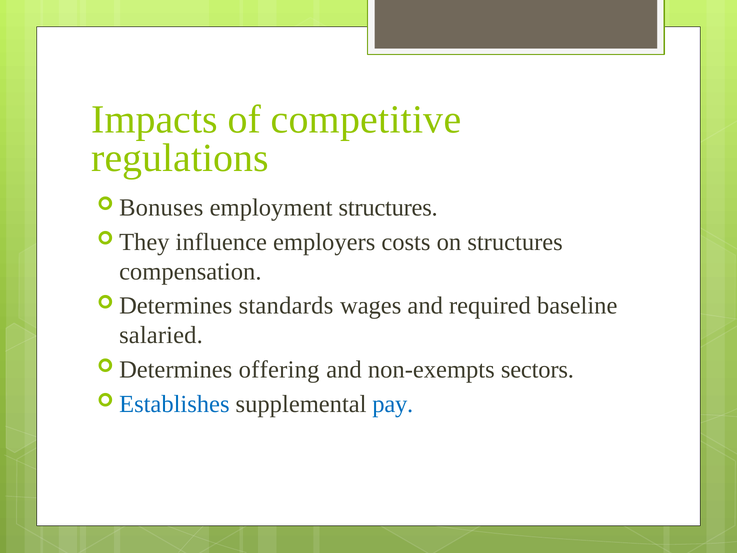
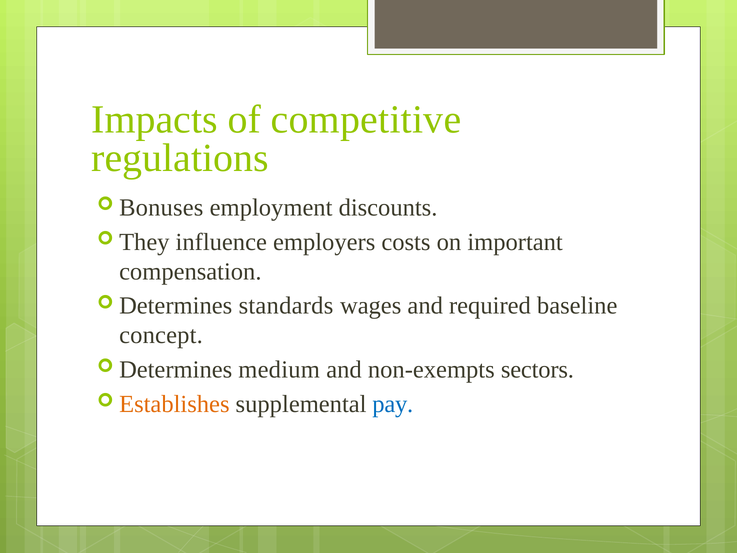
employment structures: structures -> discounts
on structures: structures -> important
salaried: salaried -> concept
offering: offering -> medium
Establishes colour: blue -> orange
